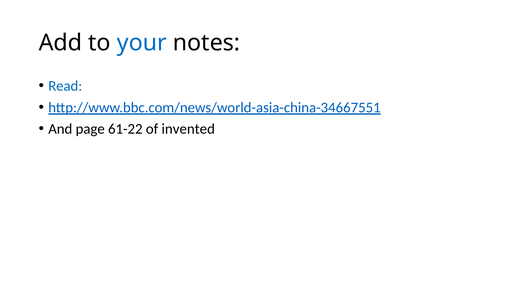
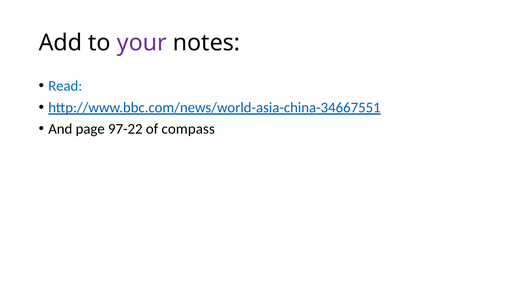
your colour: blue -> purple
61-22: 61-22 -> 97-22
invented: invented -> compass
